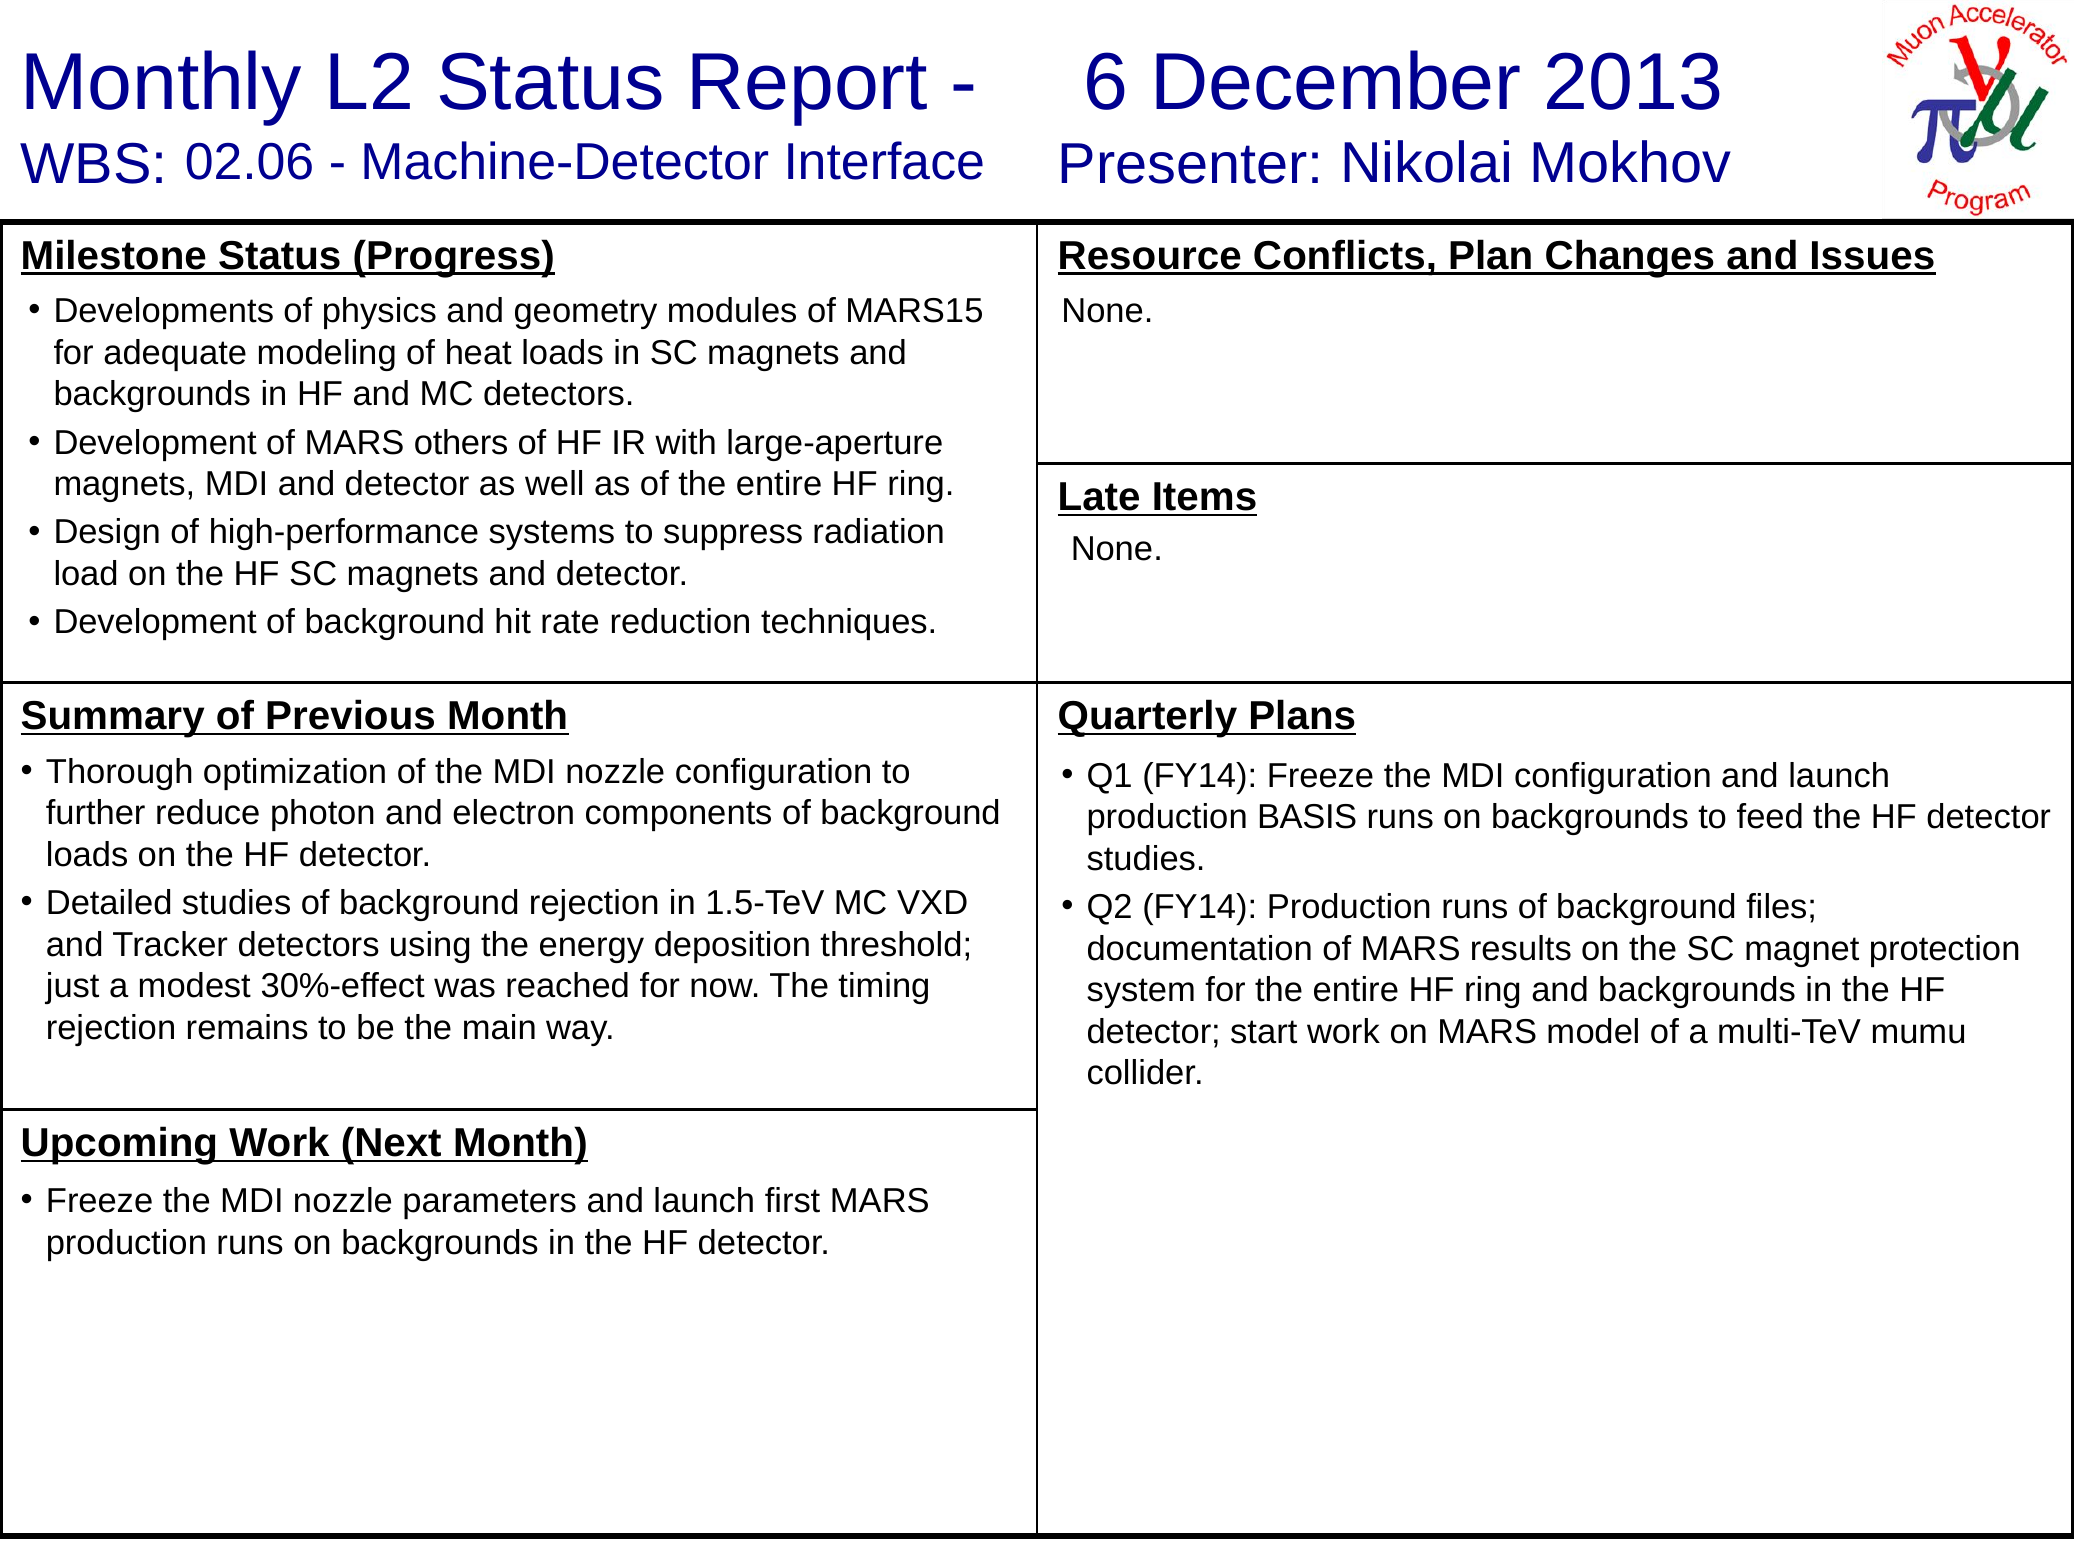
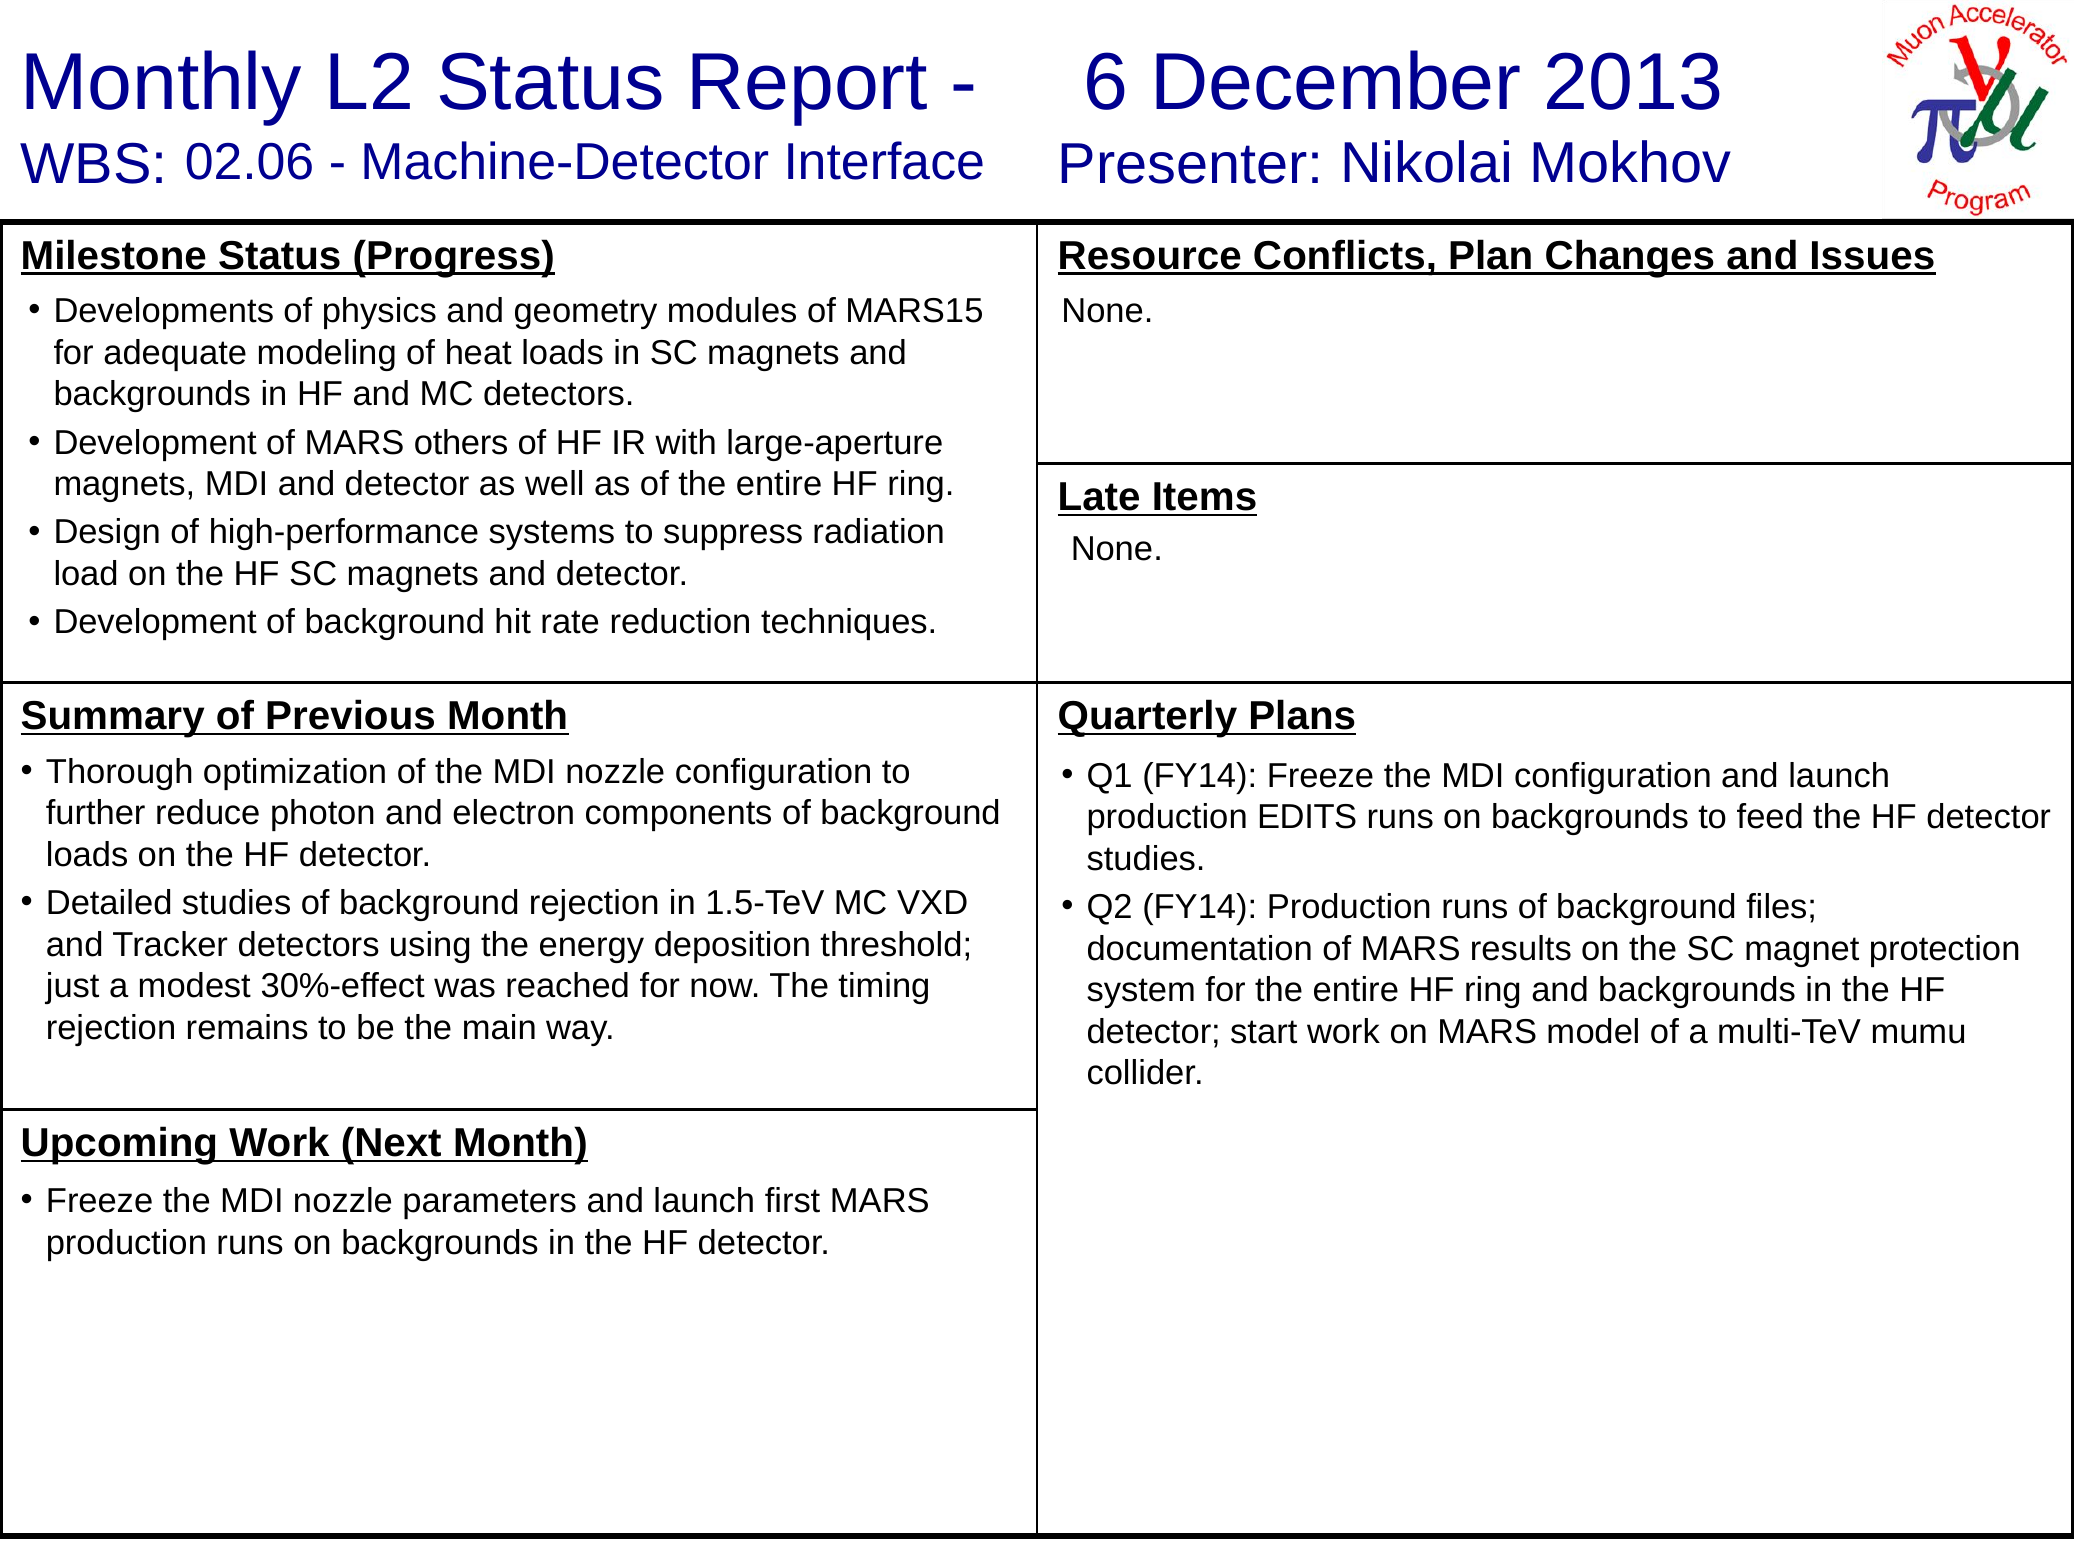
BASIS: BASIS -> EDITS
